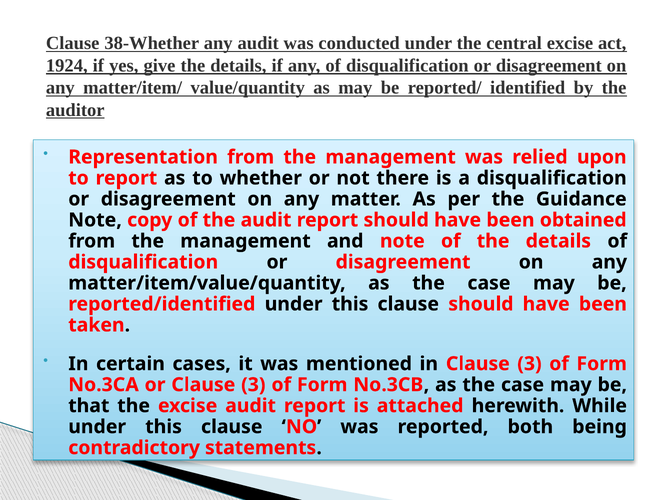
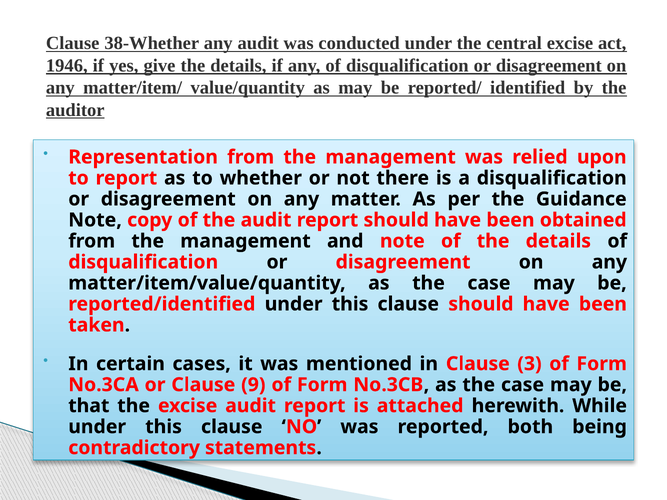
1924: 1924 -> 1946
or Clause 3: 3 -> 9
